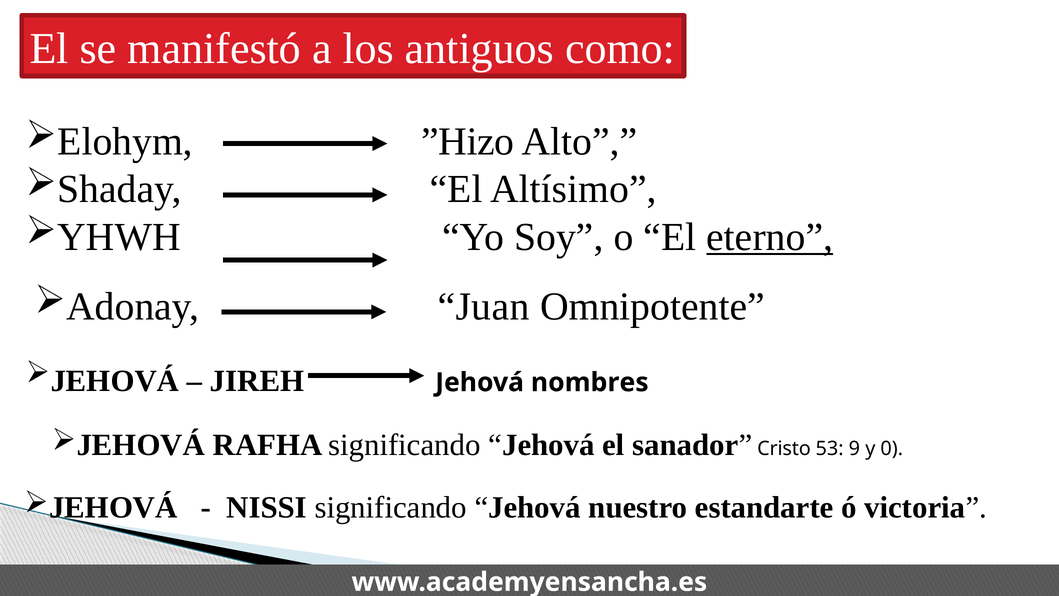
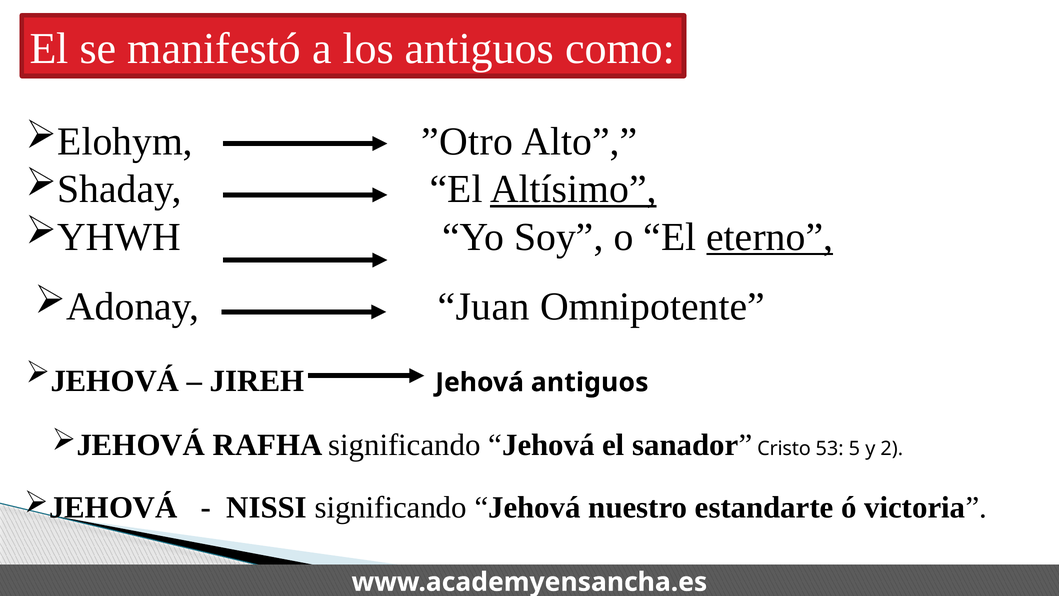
”Hizo: ”Hizo -> ”Otro
Altísimo underline: none -> present
Jehová nombres: nombres -> antiguos
9: 9 -> 5
0: 0 -> 2
